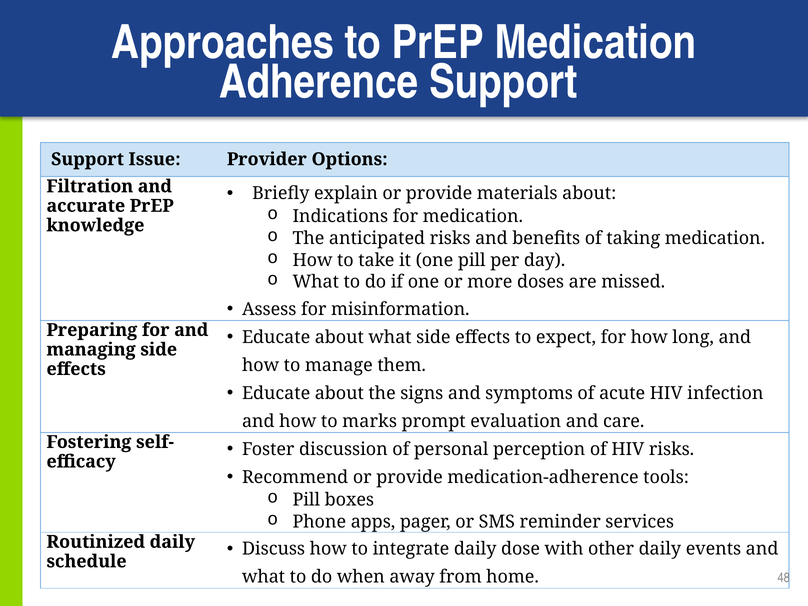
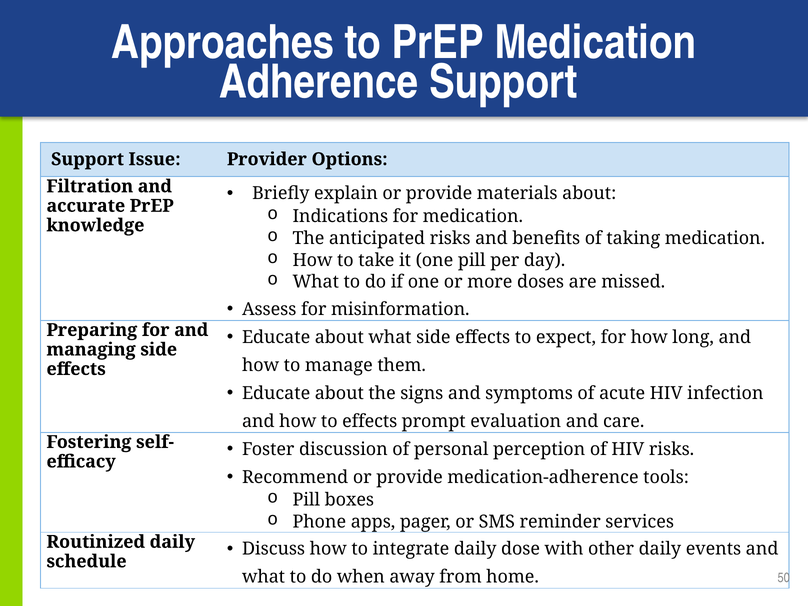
to marks: marks -> effects
48: 48 -> 50
